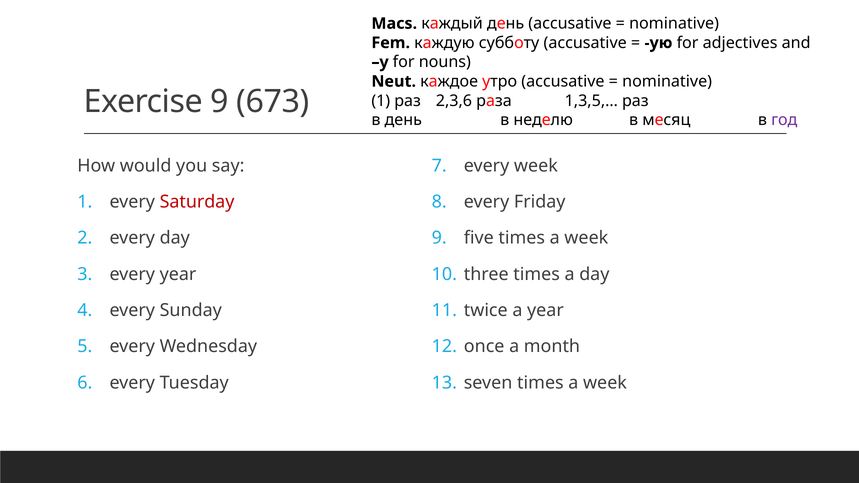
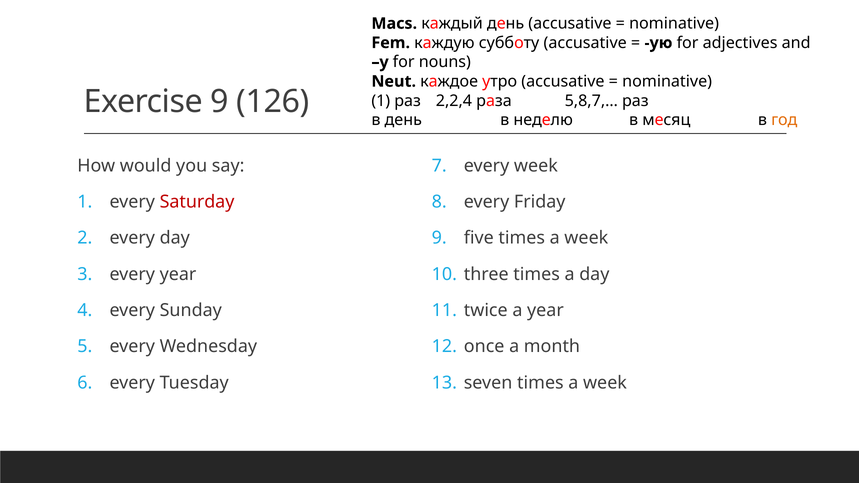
673: 673 -> 126
2,3,6: 2,3,6 -> 2,2,4
1,3,5,…: 1,3,5,… -> 5,8,7,…
год colour: purple -> orange
